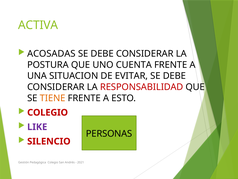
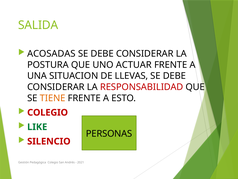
ACTIVA: ACTIVA -> SALIDA
CUENTA: CUENTA -> ACTUAR
EVITAR: EVITAR -> LLEVAS
LIKE colour: purple -> green
